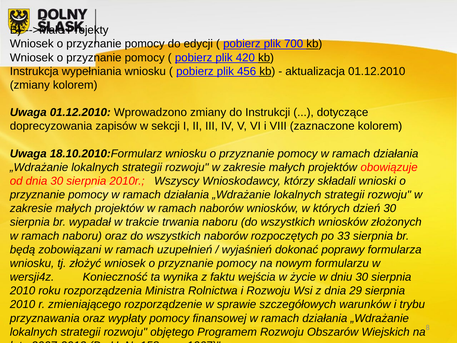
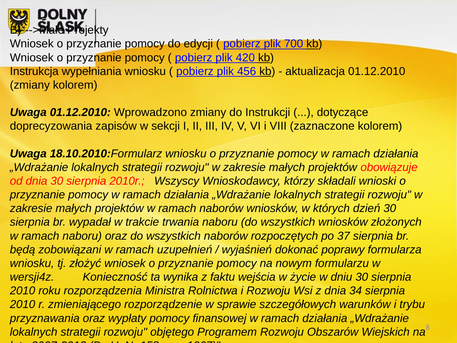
33: 33 -> 37
29: 29 -> 34
